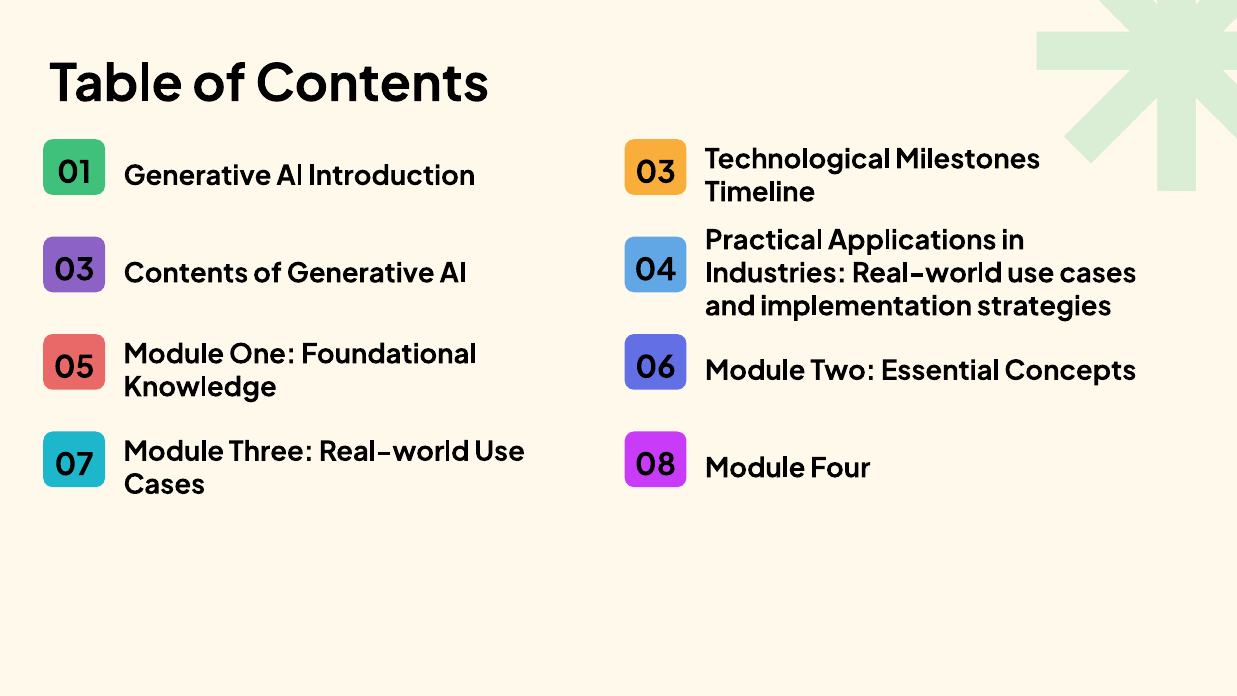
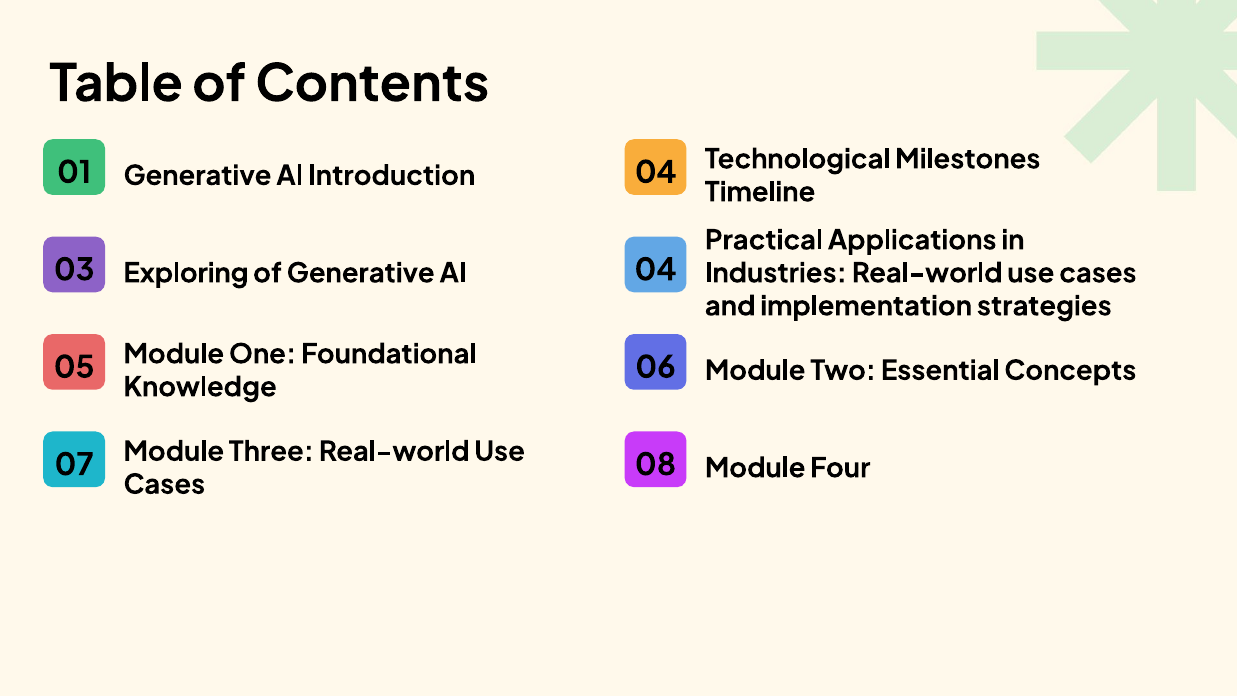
Introduction 03: 03 -> 04
03 Contents: Contents -> Exploring
